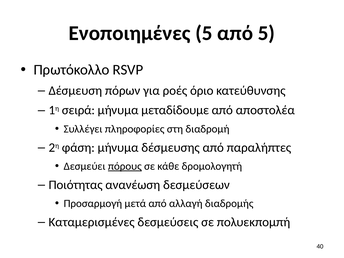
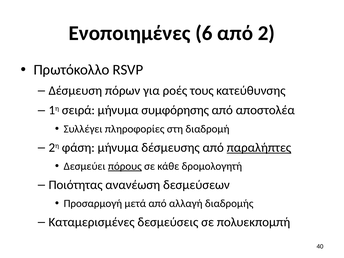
Ενοποιημένες 5: 5 -> 6
από 5: 5 -> 2
όριο: όριο -> τους
μεταδίδουμε: μεταδίδουμε -> συμφόρησης
παραλήπτες underline: none -> present
